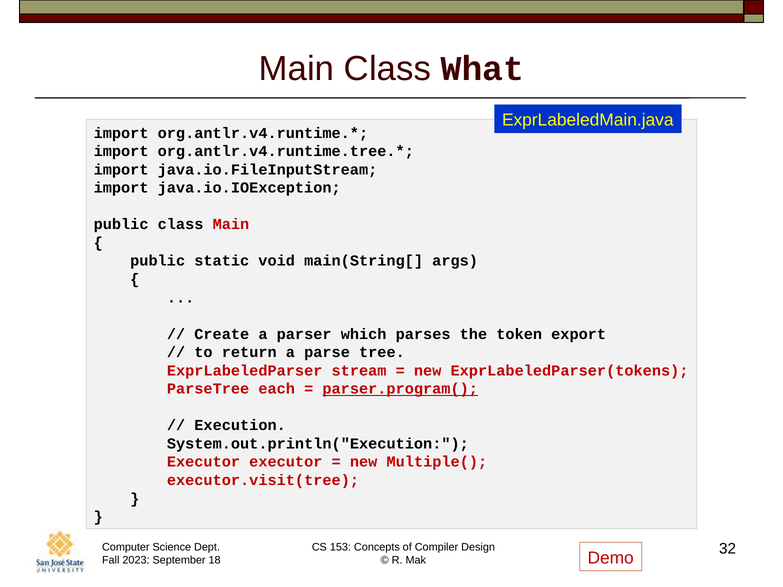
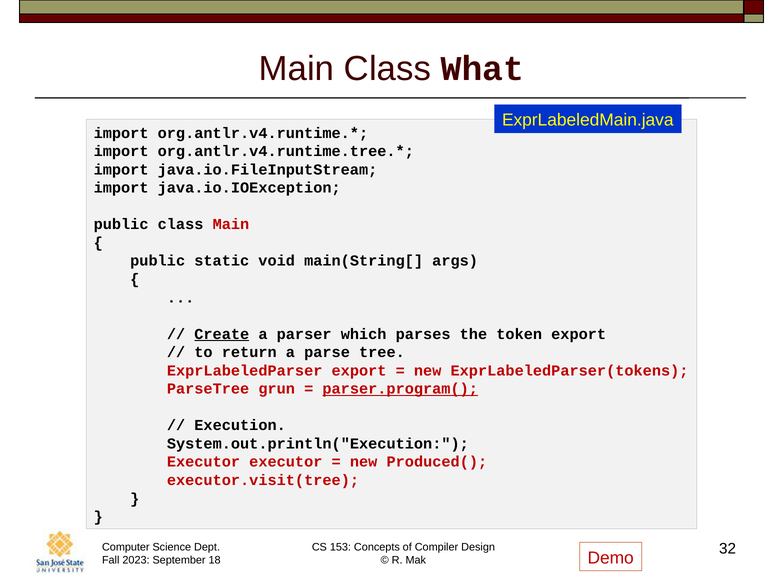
Create underline: none -> present
ExprLabeledParser stream: stream -> export
each: each -> grun
Multiple(: Multiple( -> Produced(
